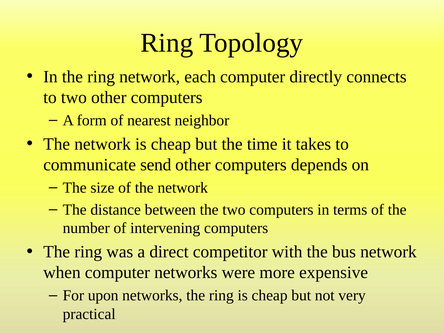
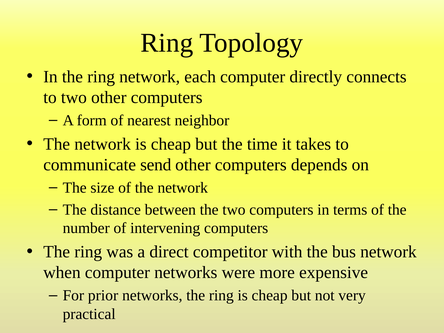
upon: upon -> prior
